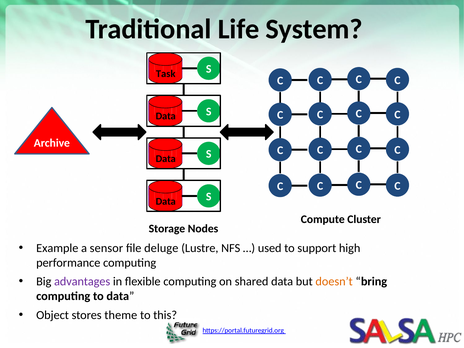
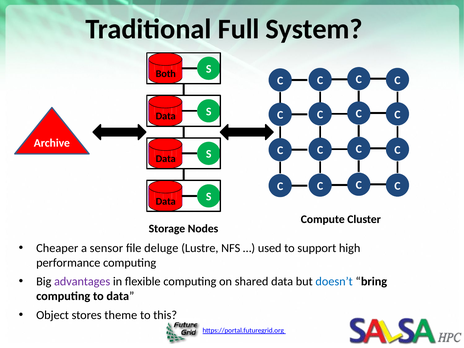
Life: Life -> Full
Task: Task -> Both
Example: Example -> Cheaper
doesn’t colour: orange -> blue
